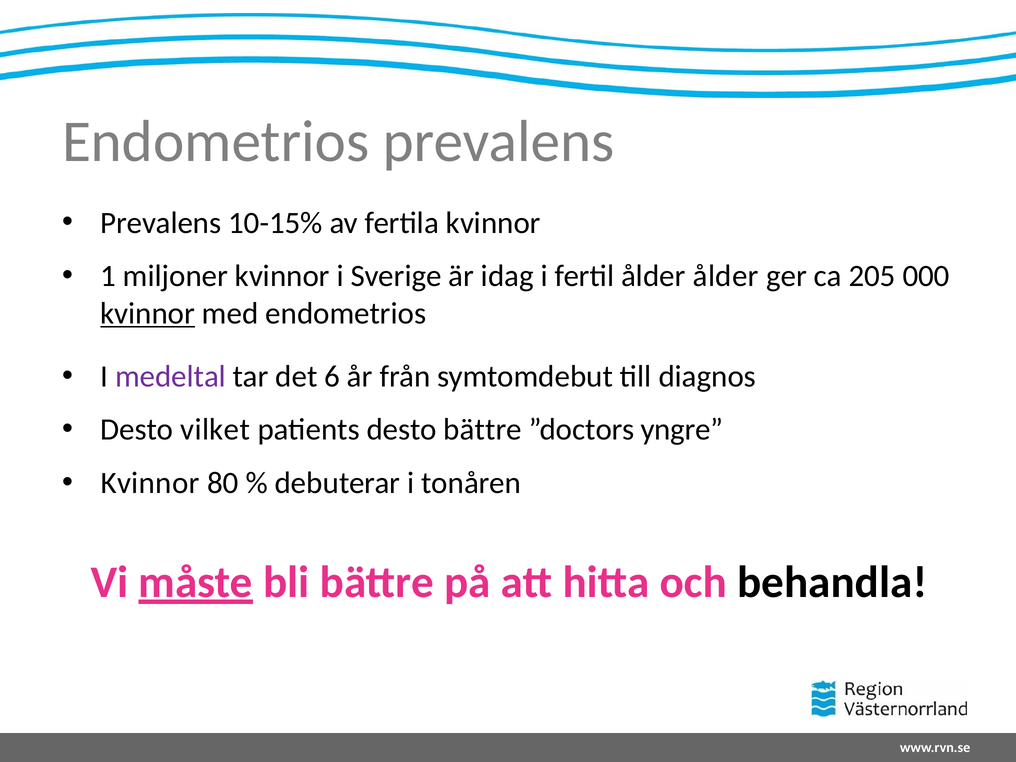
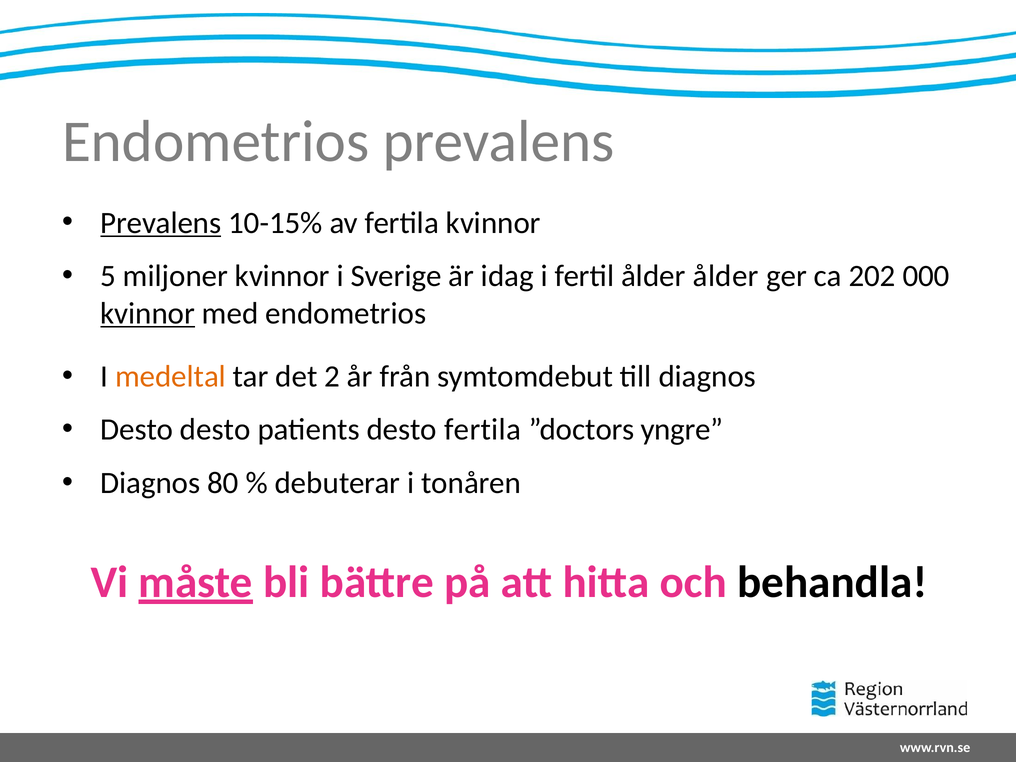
Prevalens at (161, 223) underline: none -> present
1: 1 -> 5
205: 205 -> 202
medeltal colour: purple -> orange
6: 6 -> 2
Desto vilket: vilket -> desto
desto bättre: bättre -> fertila
Kvinnor at (150, 483): Kvinnor -> Diagnos
